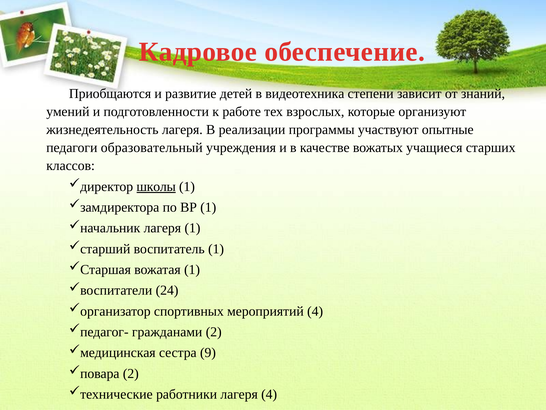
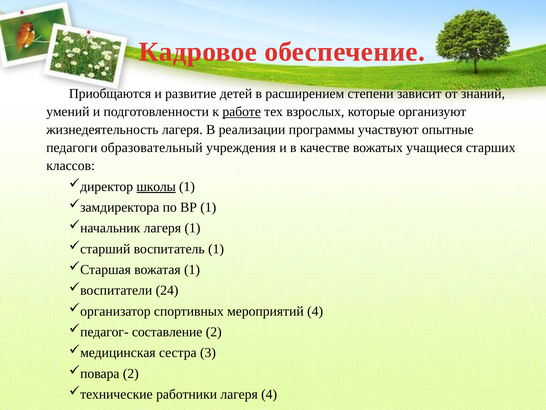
видеотехника: видеотехника -> расширением
работе underline: none -> present
гражданами: гражданами -> составление
9: 9 -> 3
